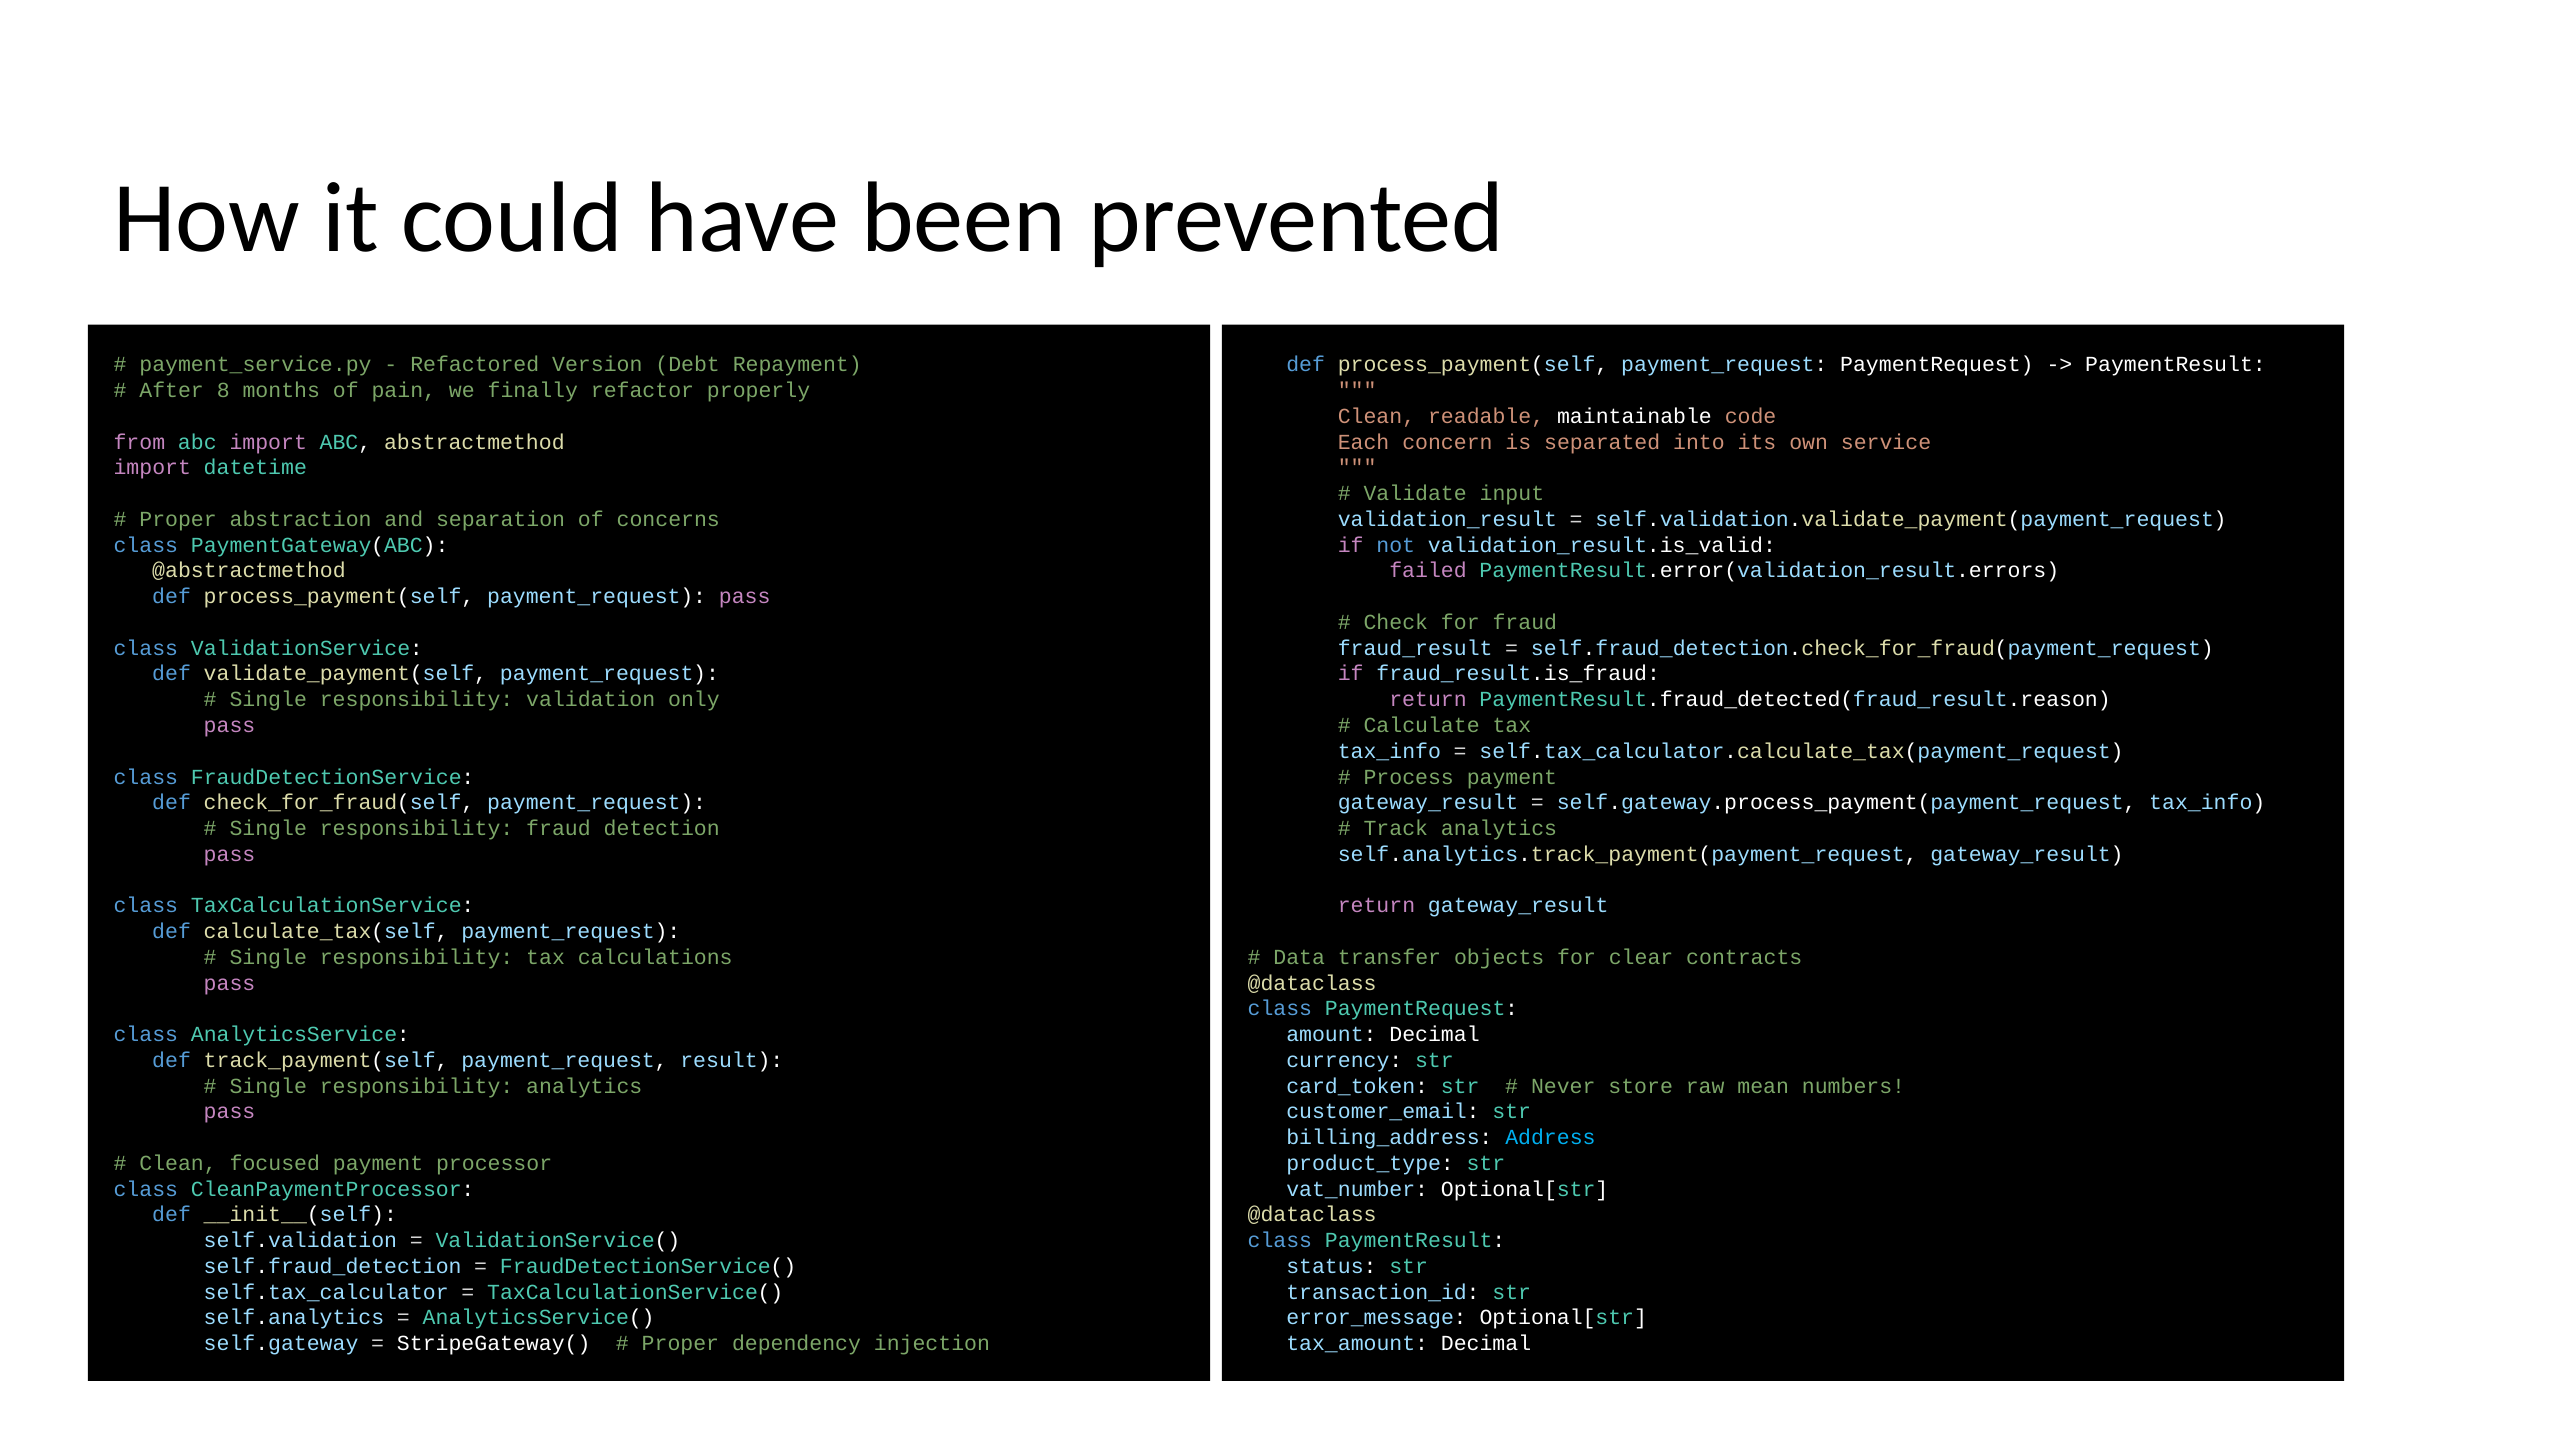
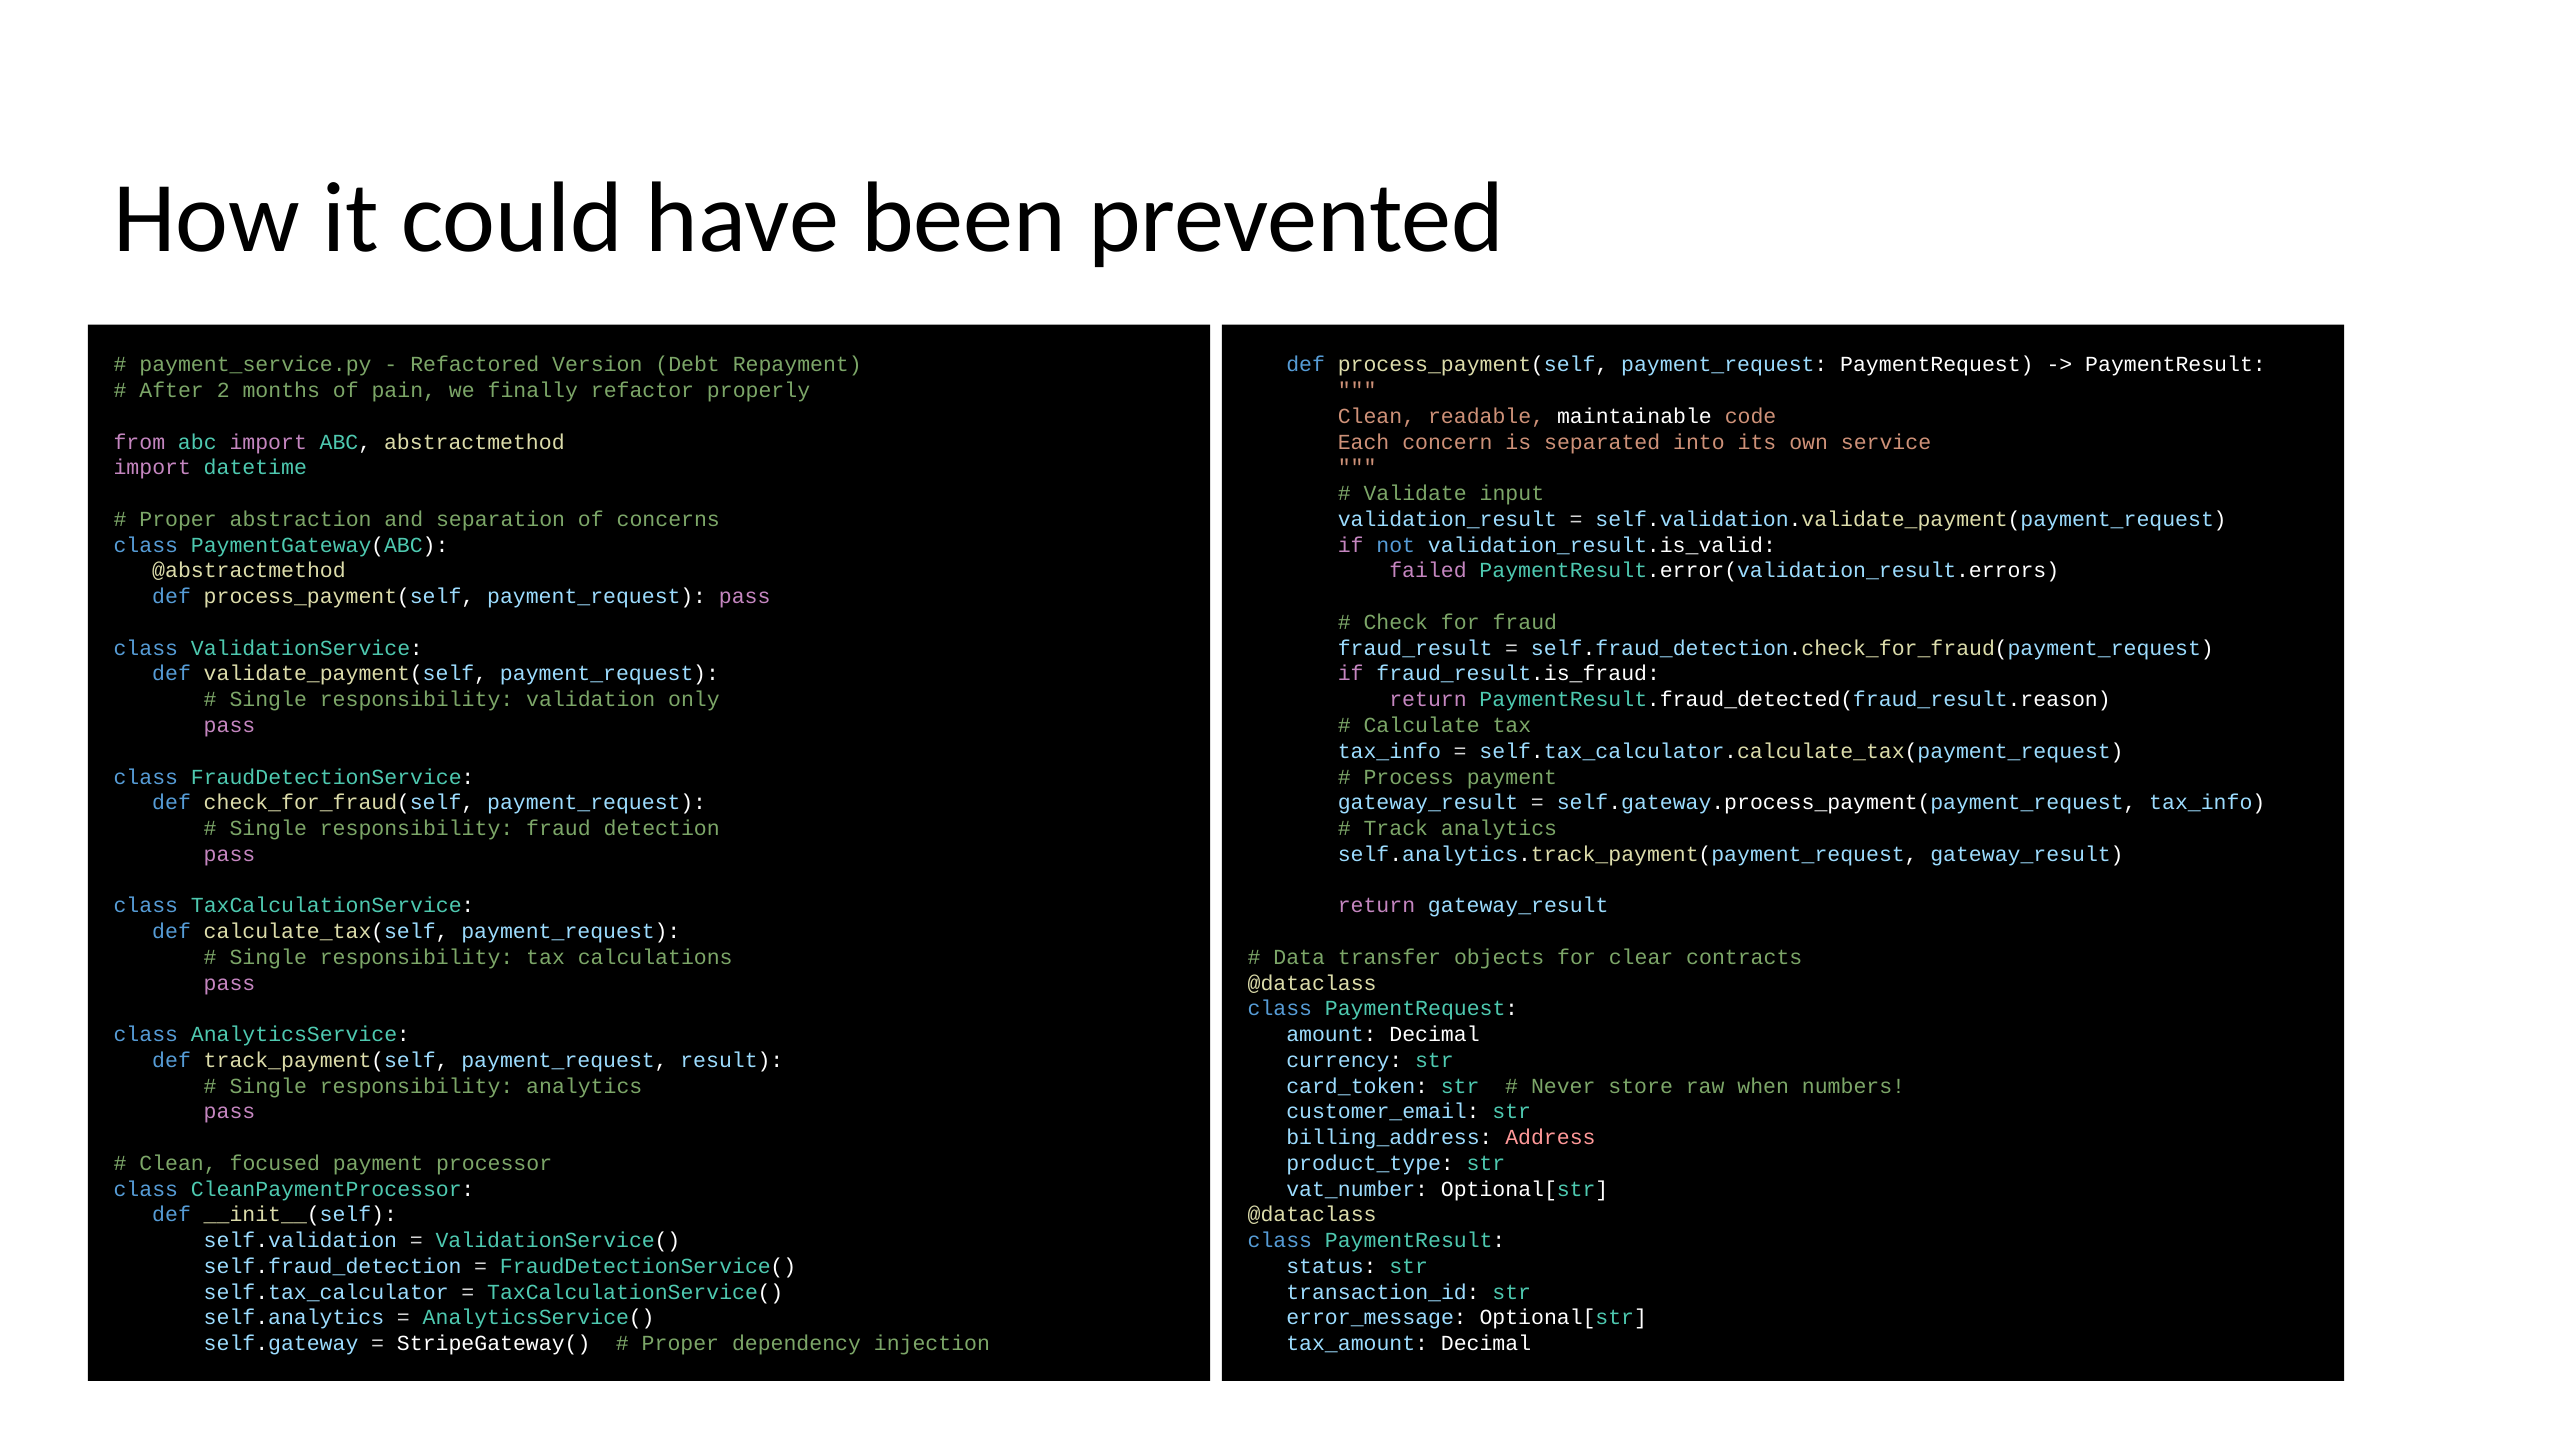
8: 8 -> 2
mean: mean -> when
Address colour: light blue -> pink
